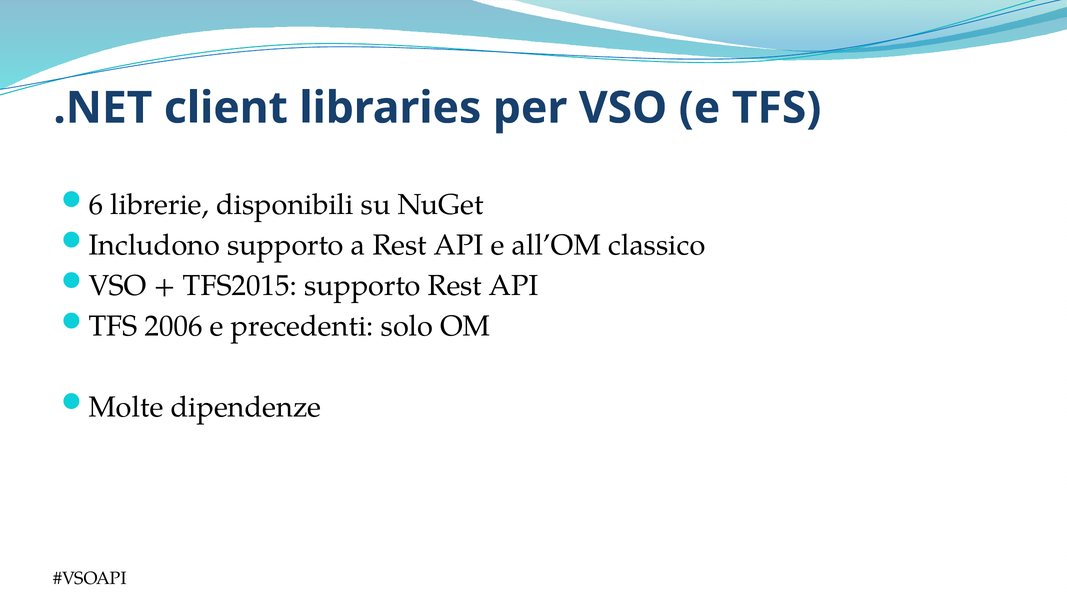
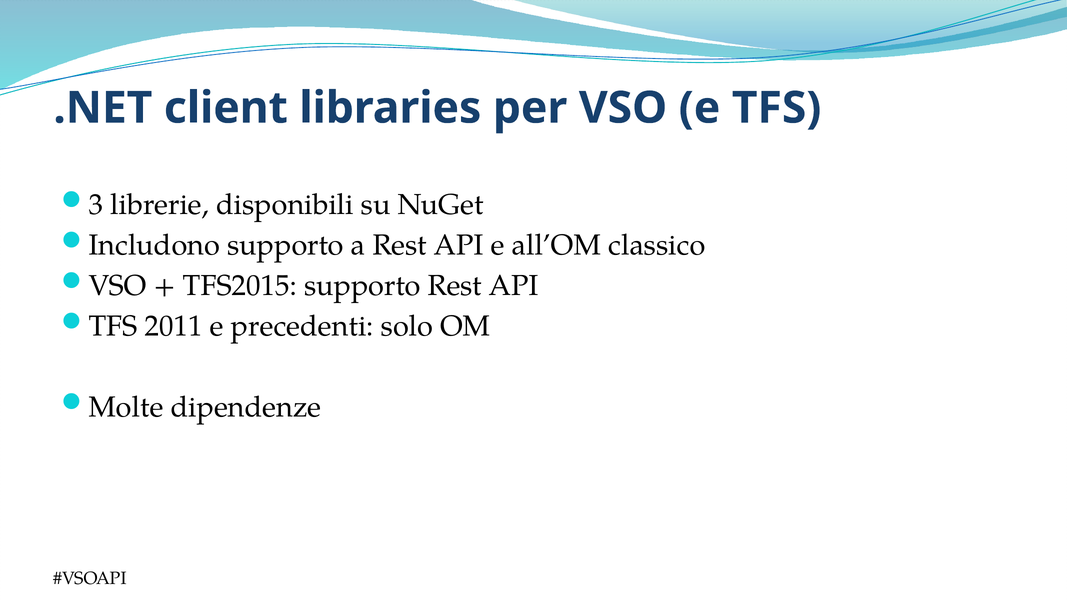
6: 6 -> 3
2006: 2006 -> 2011
